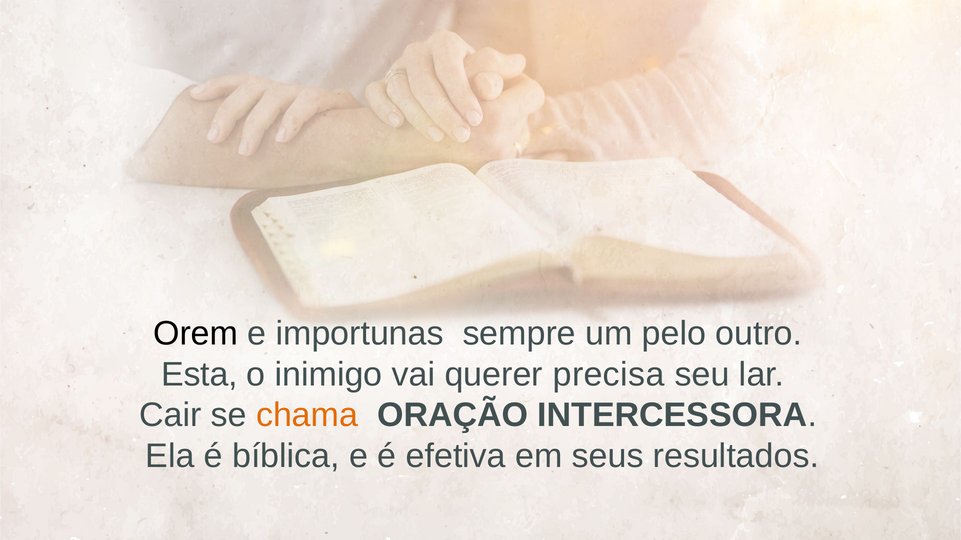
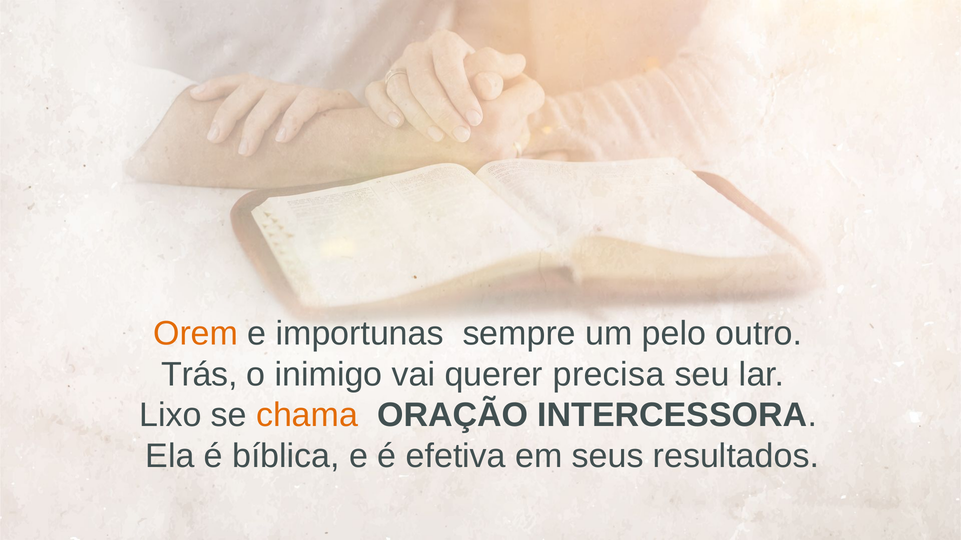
Orem colour: black -> orange
Esta: Esta -> Trás
Cair: Cair -> Lixo
